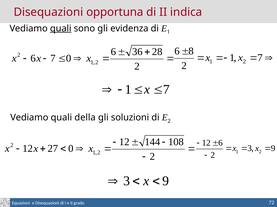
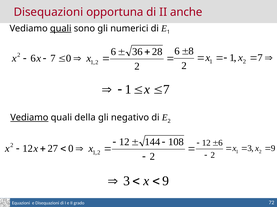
indica: indica -> anche
evidenza: evidenza -> numerici
Vediamo at (29, 118) underline: none -> present
soluzioni: soluzioni -> negativo
